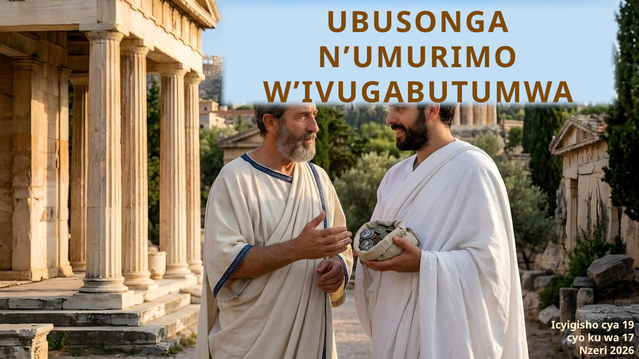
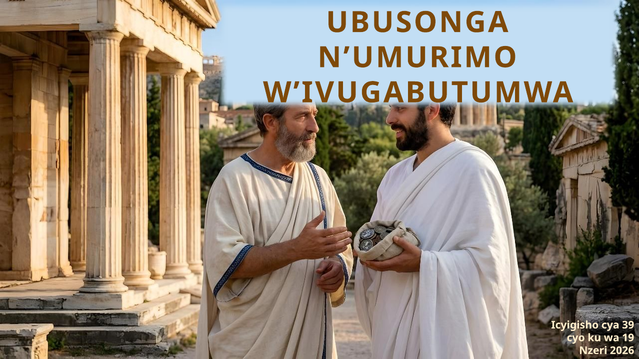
19: 19 -> 39
17: 17 -> 19
